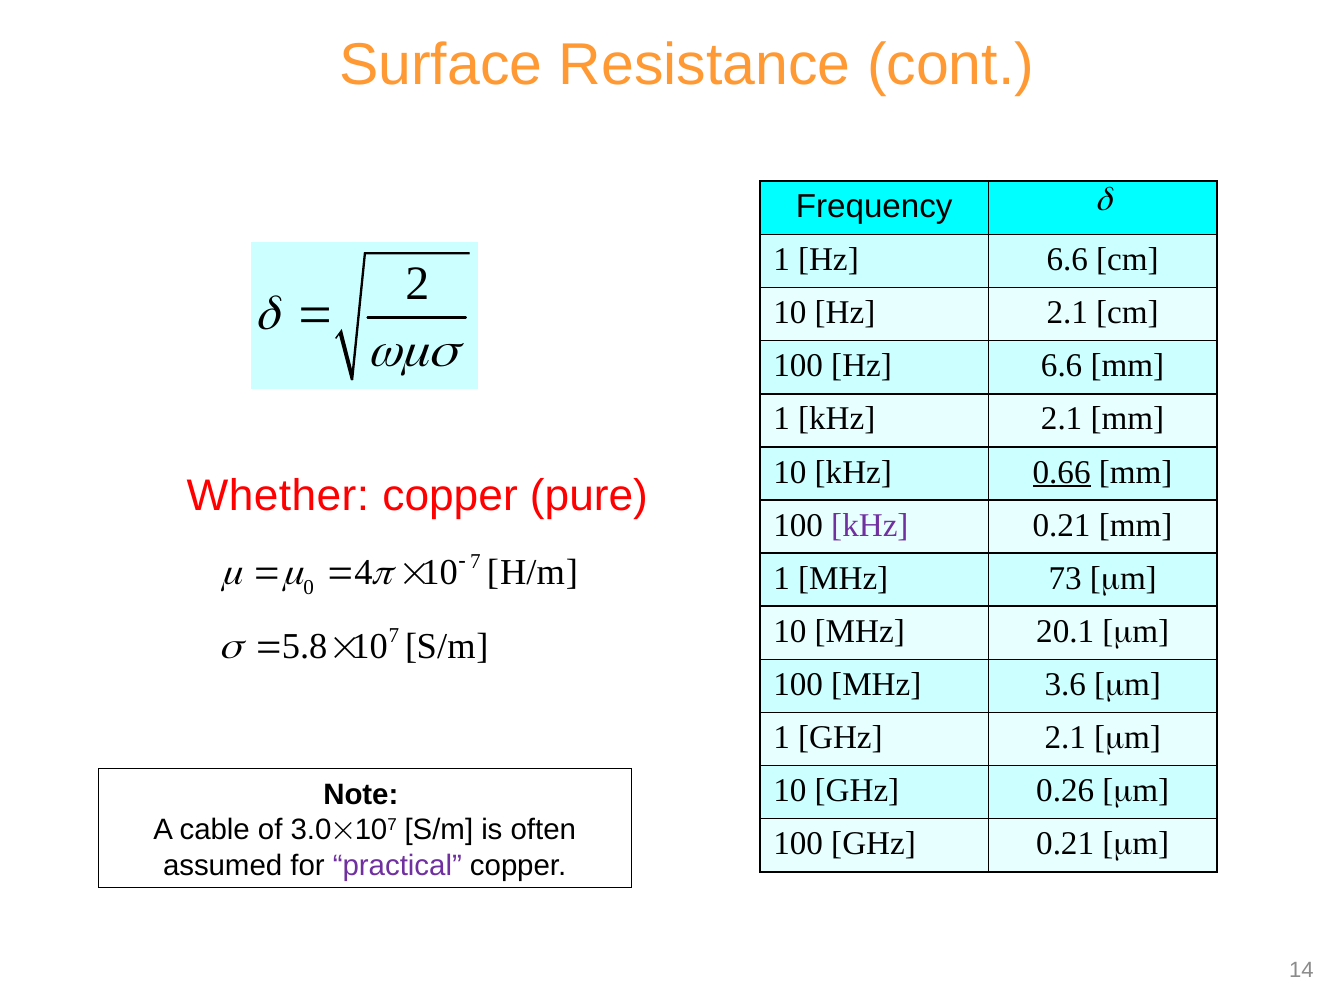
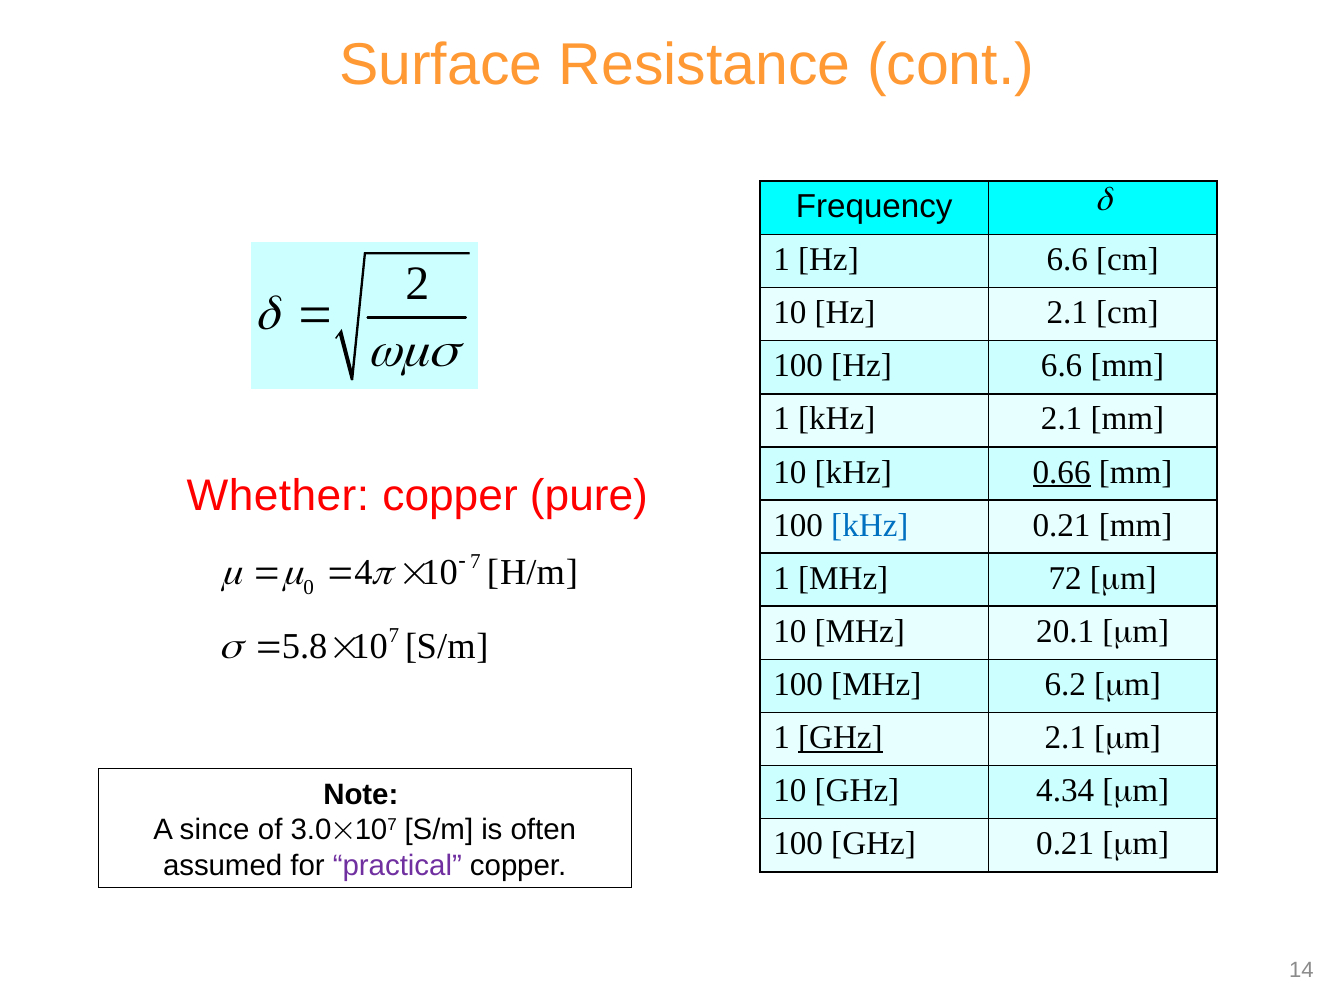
kHz at (870, 525) colour: purple -> blue
73: 73 -> 72
3.6: 3.6 -> 6.2
GHz at (840, 738) underline: none -> present
0.26: 0.26 -> 4.34
cable: cable -> since
